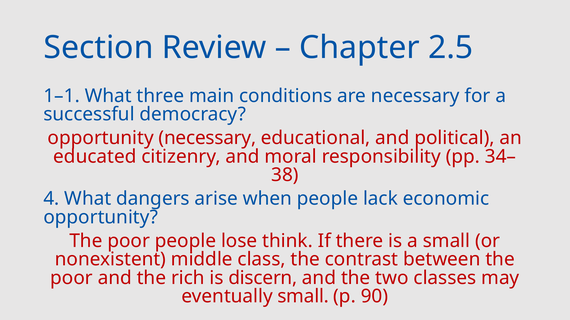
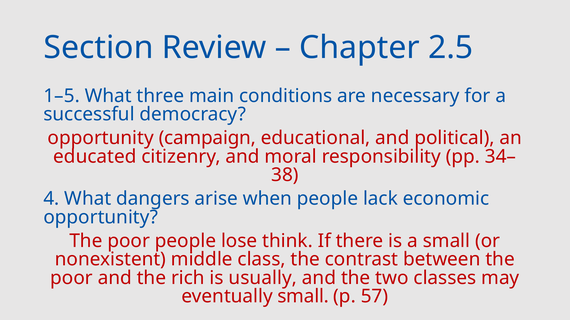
1–1: 1–1 -> 1–5
opportunity necessary: necessary -> campaign
discern: discern -> usually
90: 90 -> 57
